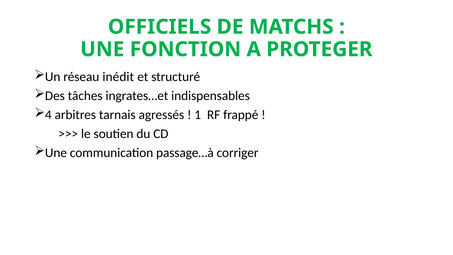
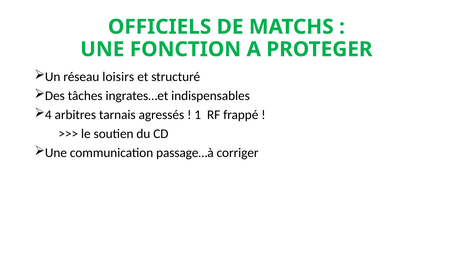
inédit: inédit -> loisirs
